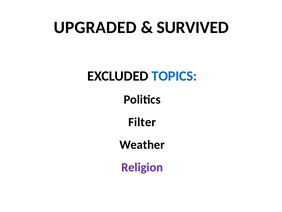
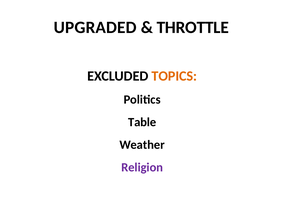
SURVIVED: SURVIVED -> THROTTLE
TOPICS colour: blue -> orange
Filter: Filter -> Table
